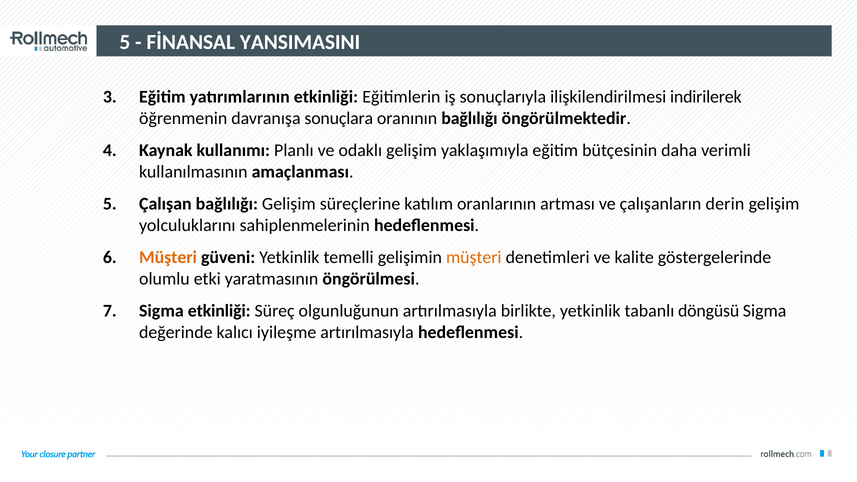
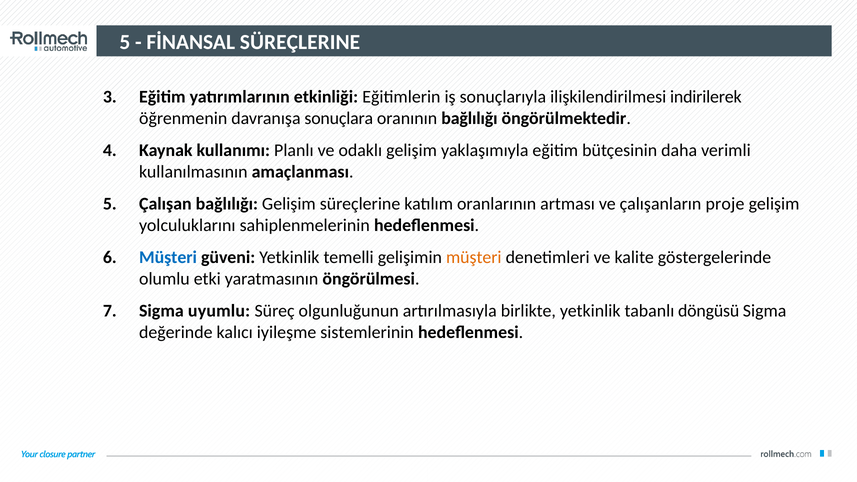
FİNANSAL YANSIMASINI: YANSIMASINI -> SÜREÇLERINE
derin: derin -> proje
Müşteri at (168, 258) colour: orange -> blue
Sigma etkinliği: etkinliği -> uyumlu
iyileşme artırılmasıyla: artırılmasıyla -> sistemlerinin
